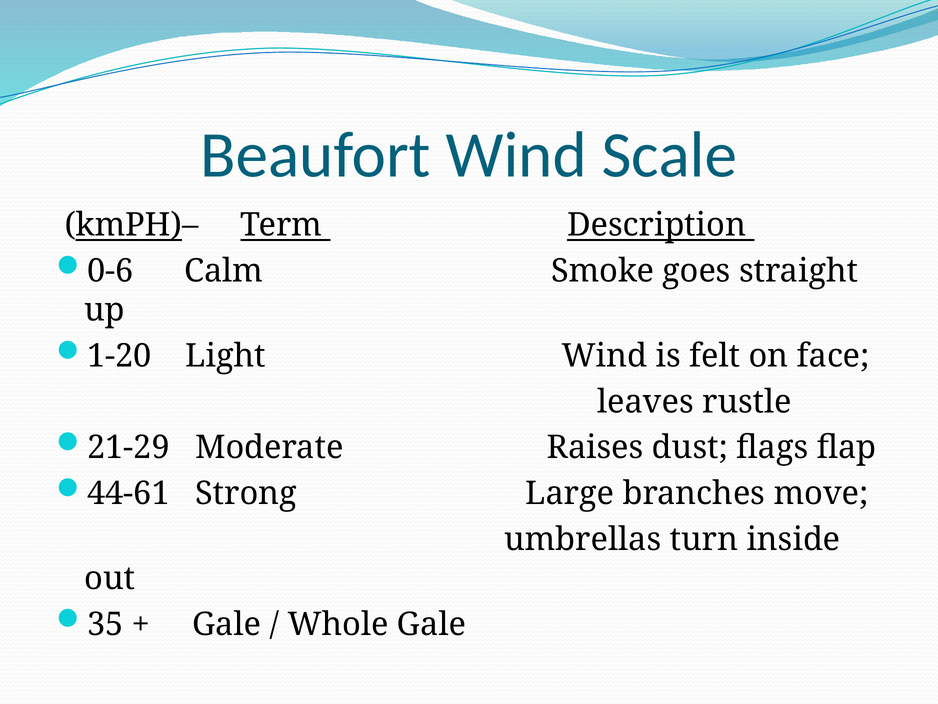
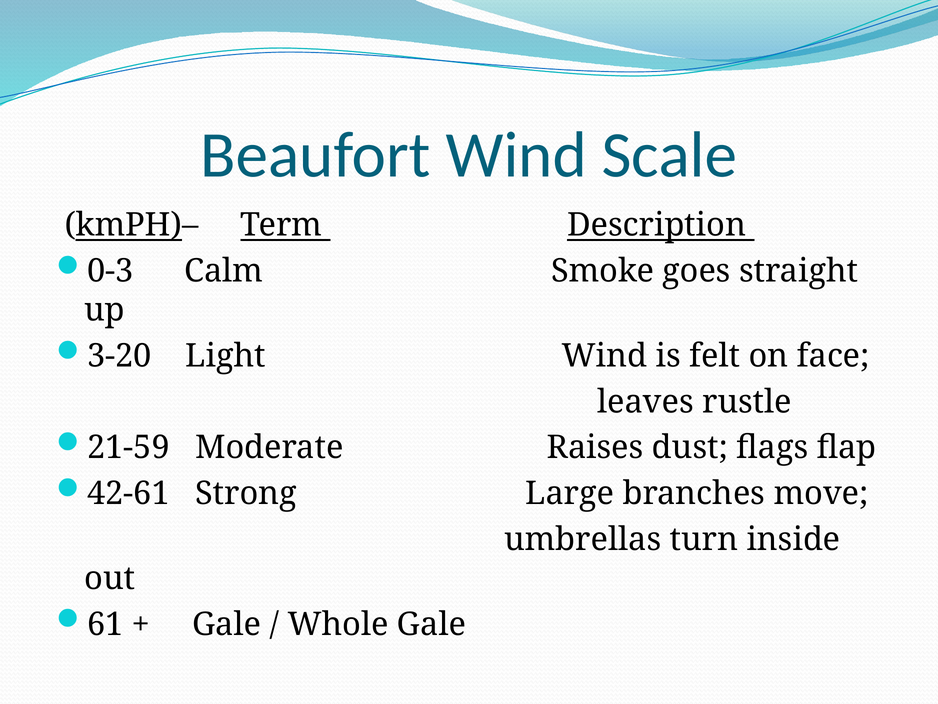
0-6: 0-6 -> 0-3
1-20: 1-20 -> 3-20
21-29: 21-29 -> 21-59
44-61: 44-61 -> 42-61
35: 35 -> 61
